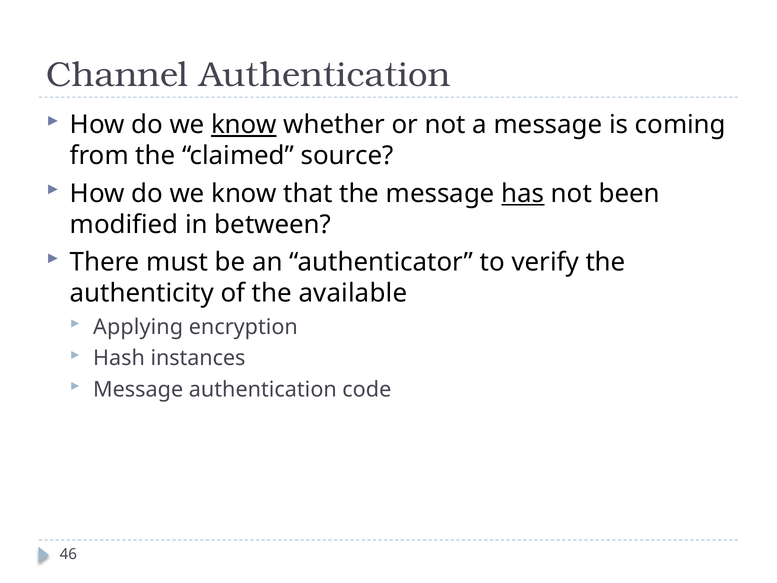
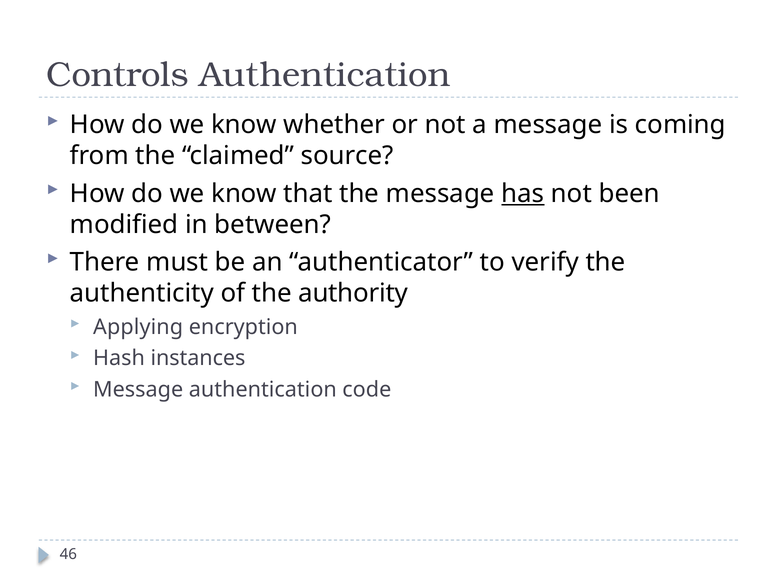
Channel: Channel -> Controls
know at (244, 125) underline: present -> none
available: available -> authority
